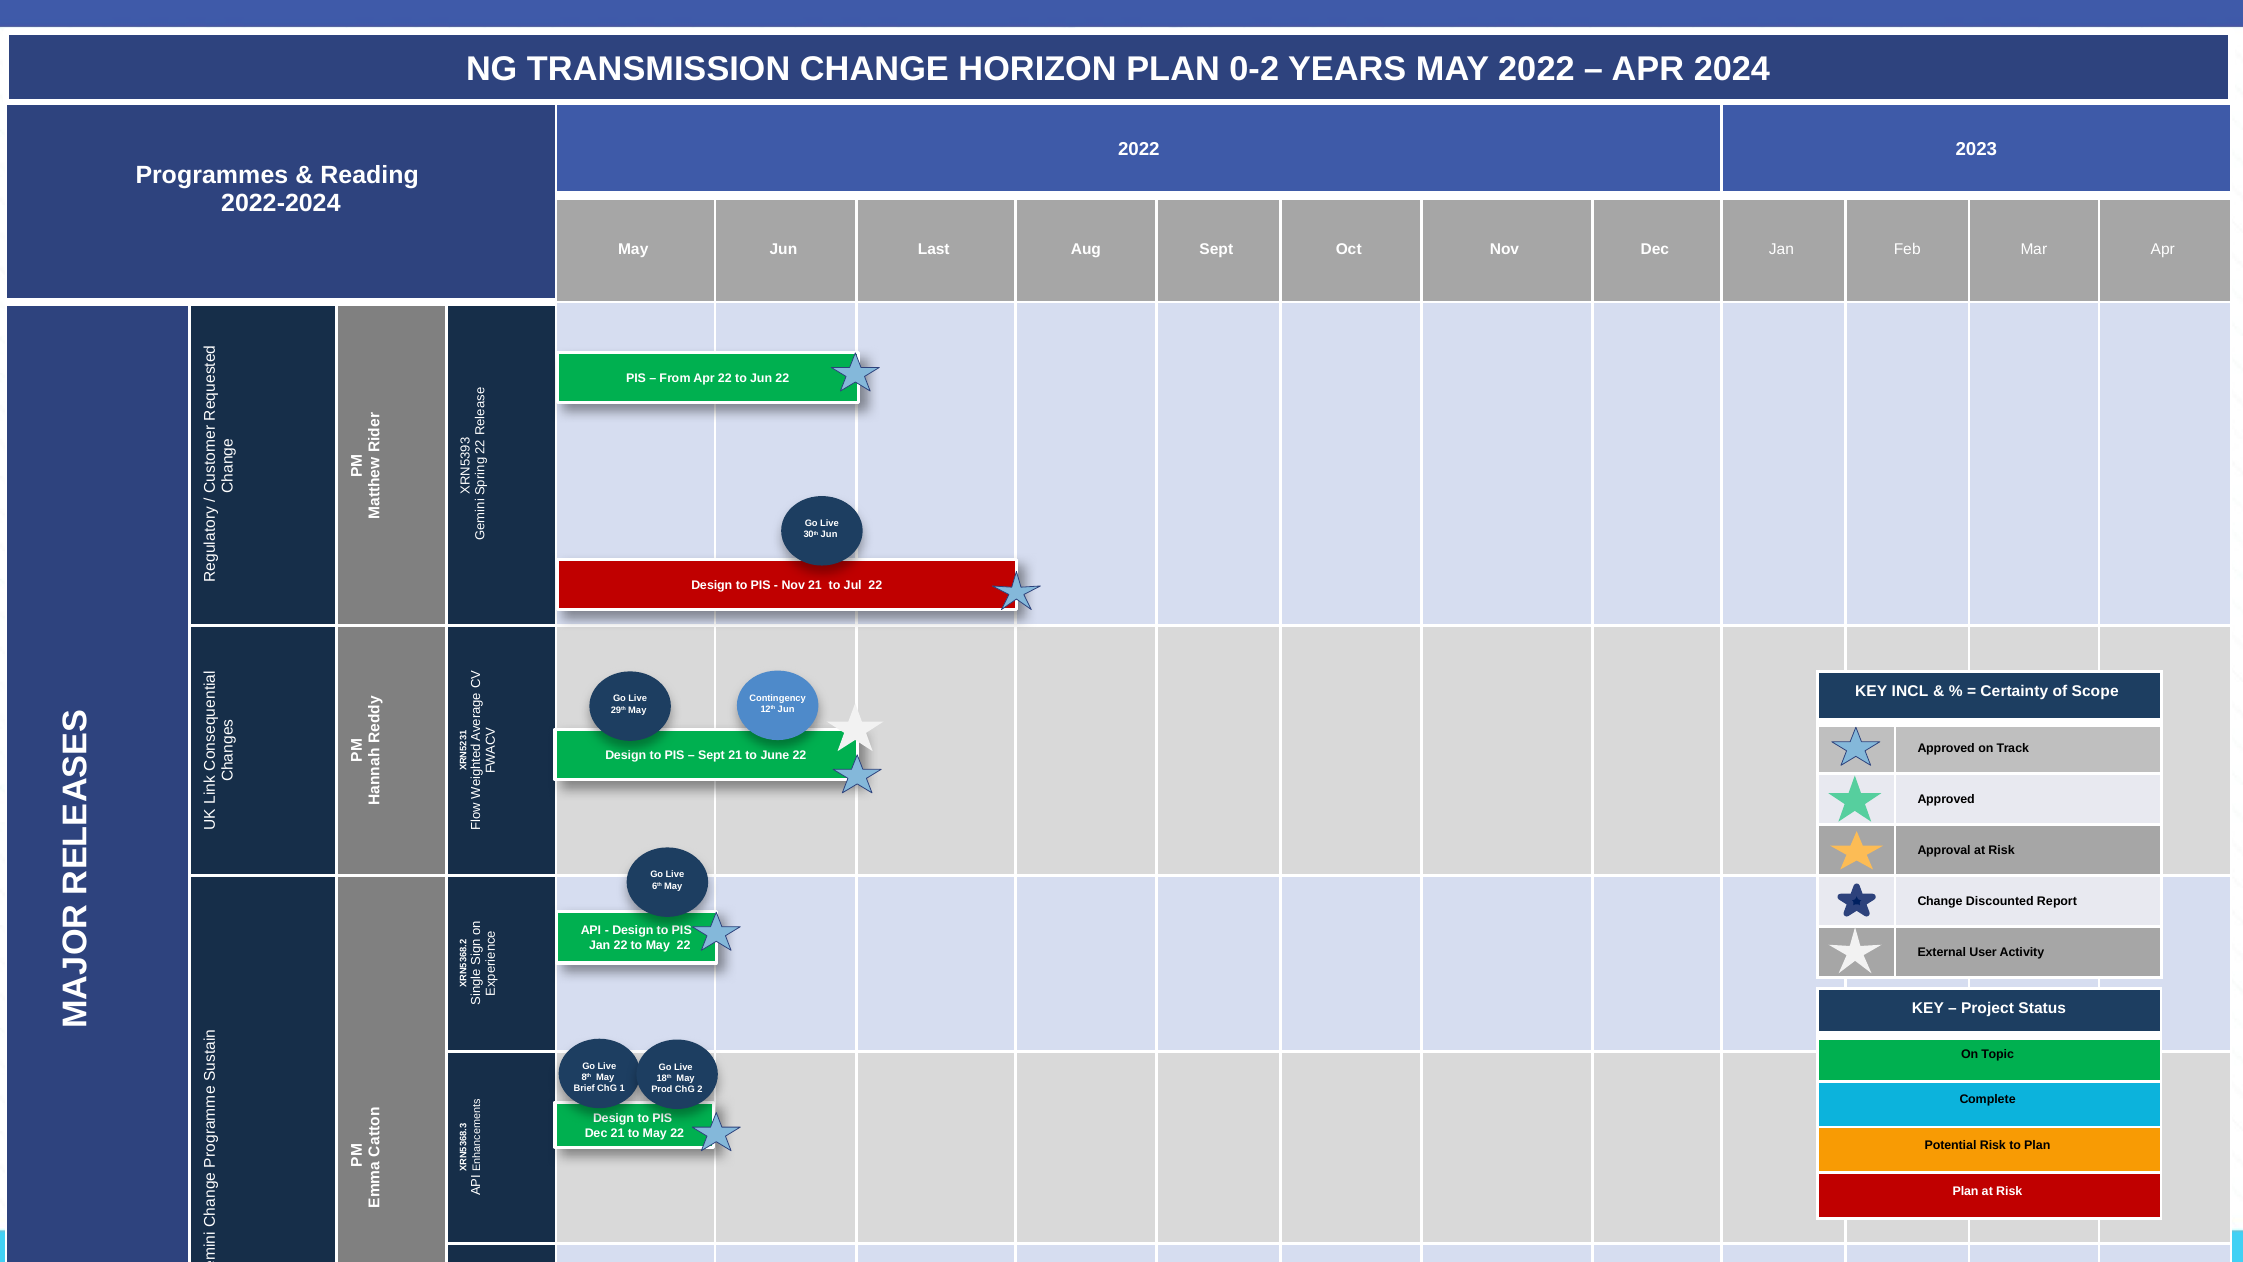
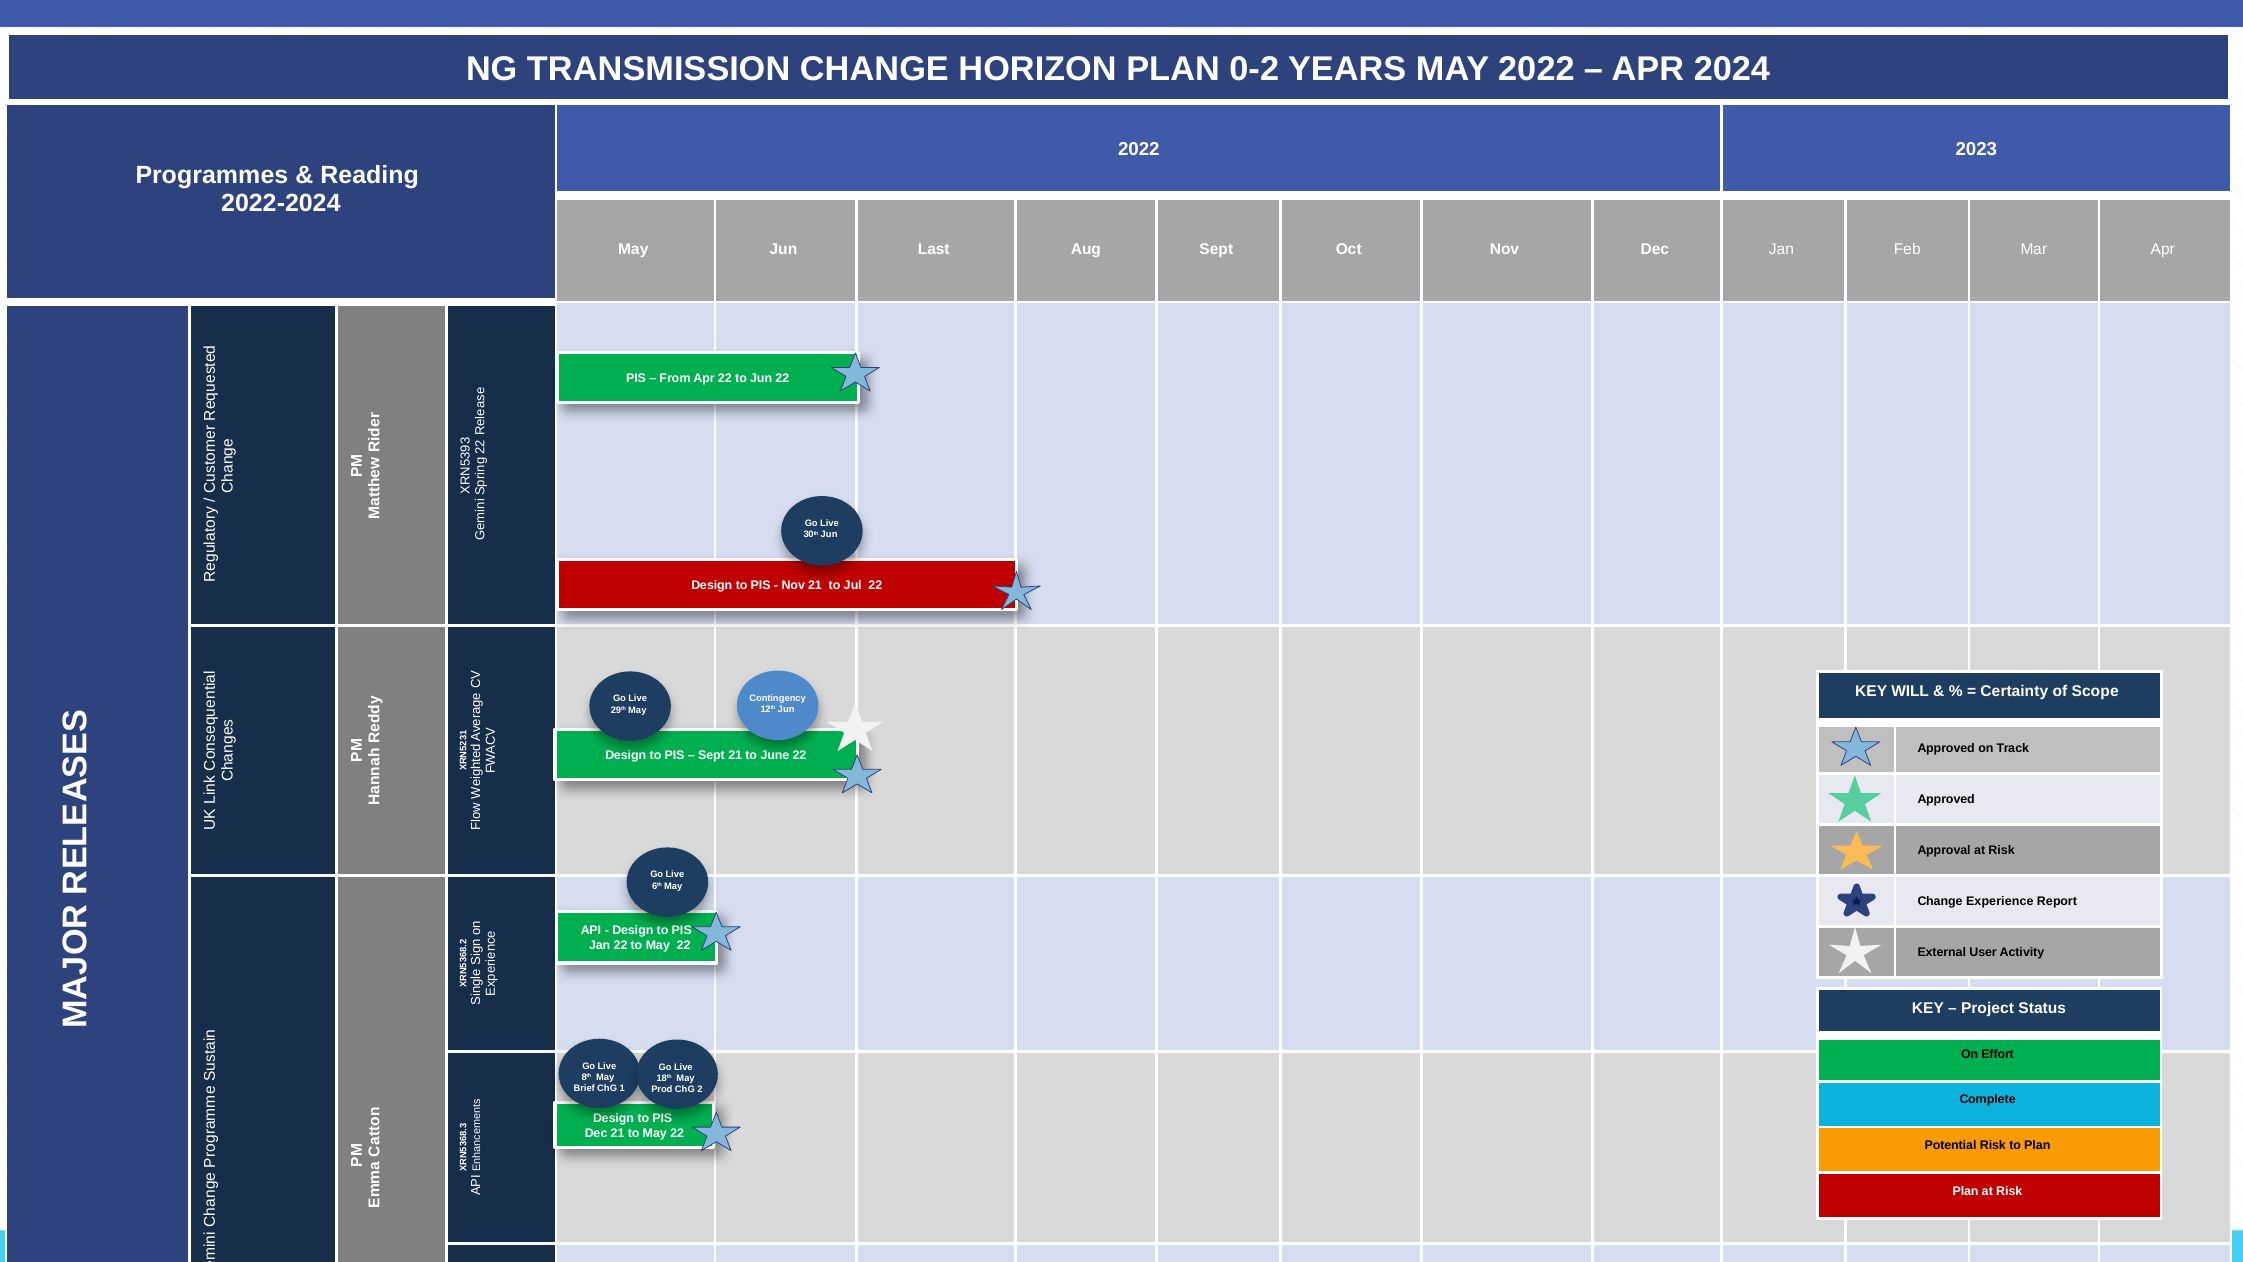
INCL: INCL -> WILL
Discounted: Discounted -> Experience
Topic: Topic -> Effort
